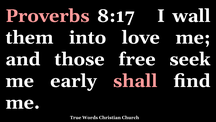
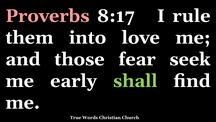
wall: wall -> rule
free: free -> fear
shall colour: pink -> light green
